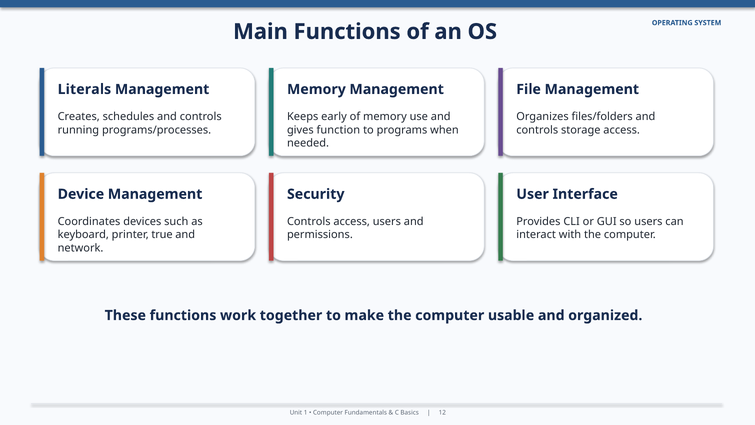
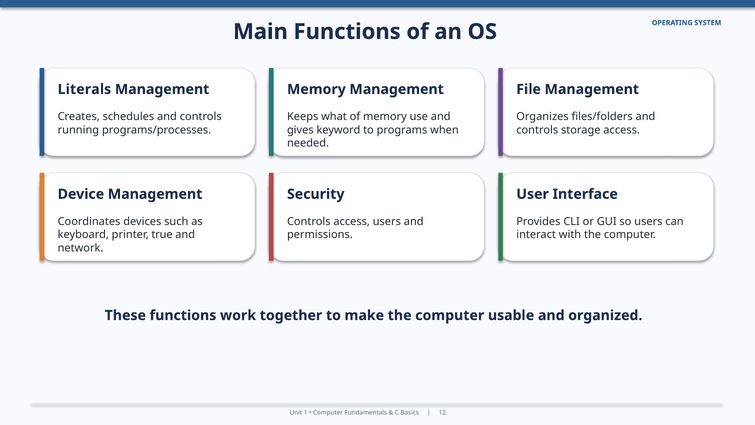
early: early -> what
function: function -> keyword
